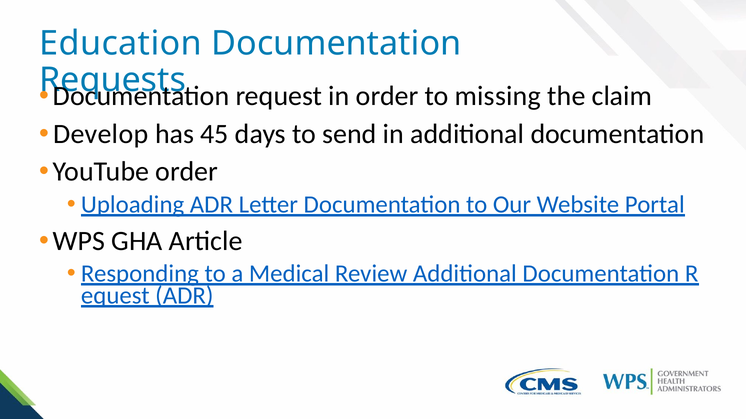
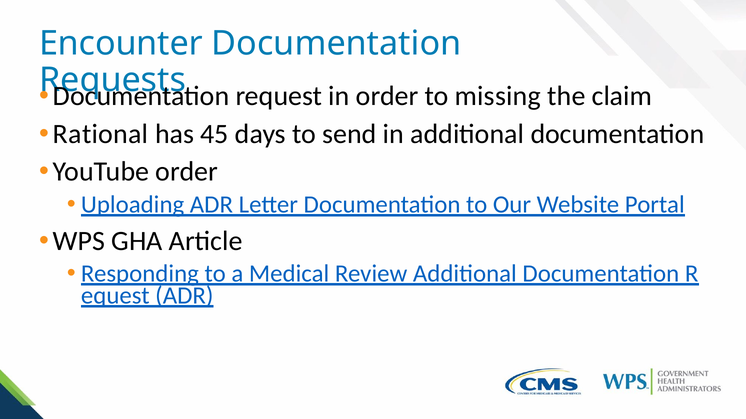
Education: Education -> Encounter
Develop: Develop -> Rational
